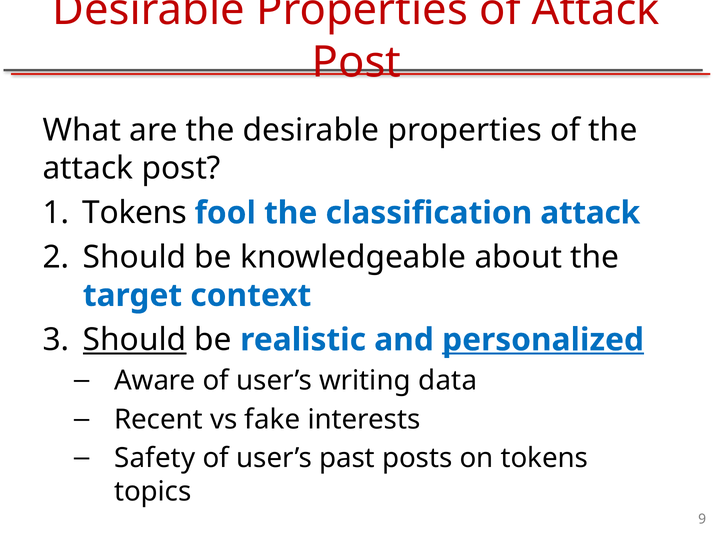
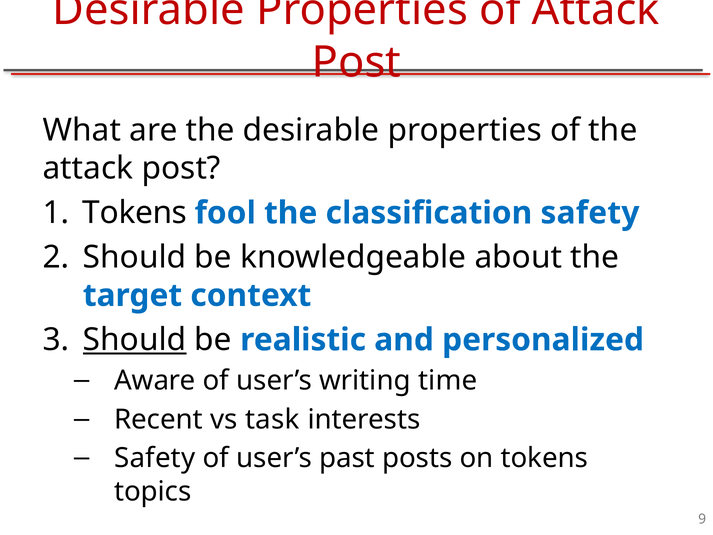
classification attack: attack -> safety
personalized underline: present -> none
data: data -> time
fake: fake -> task
